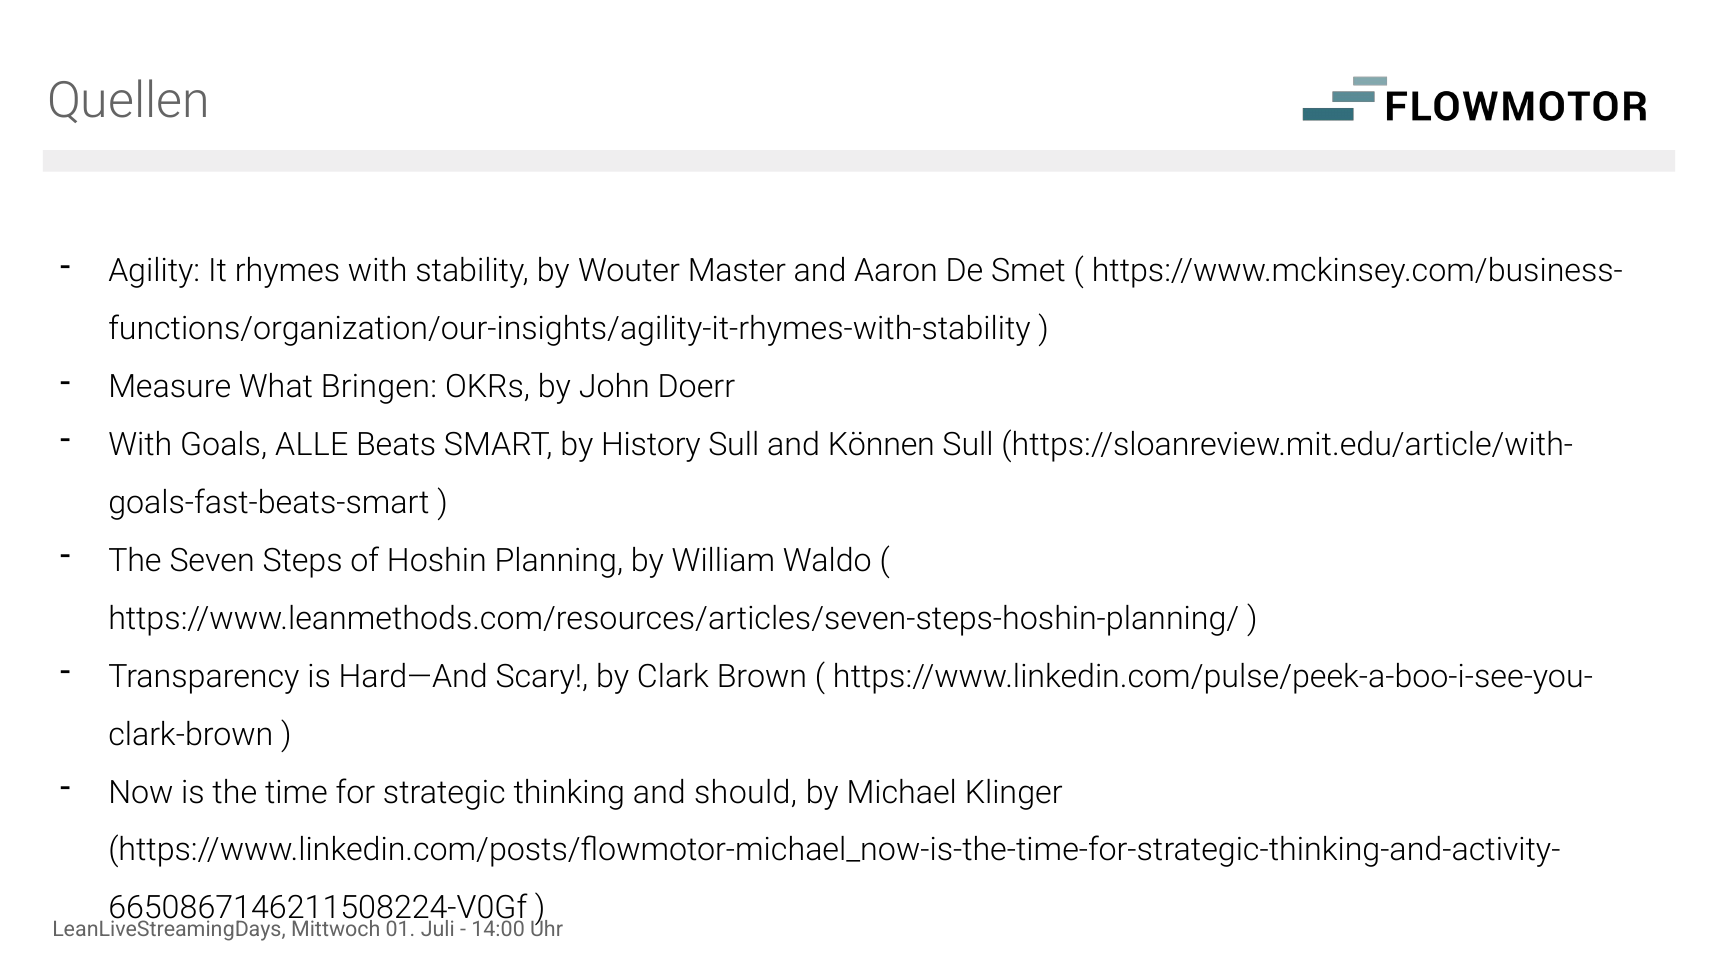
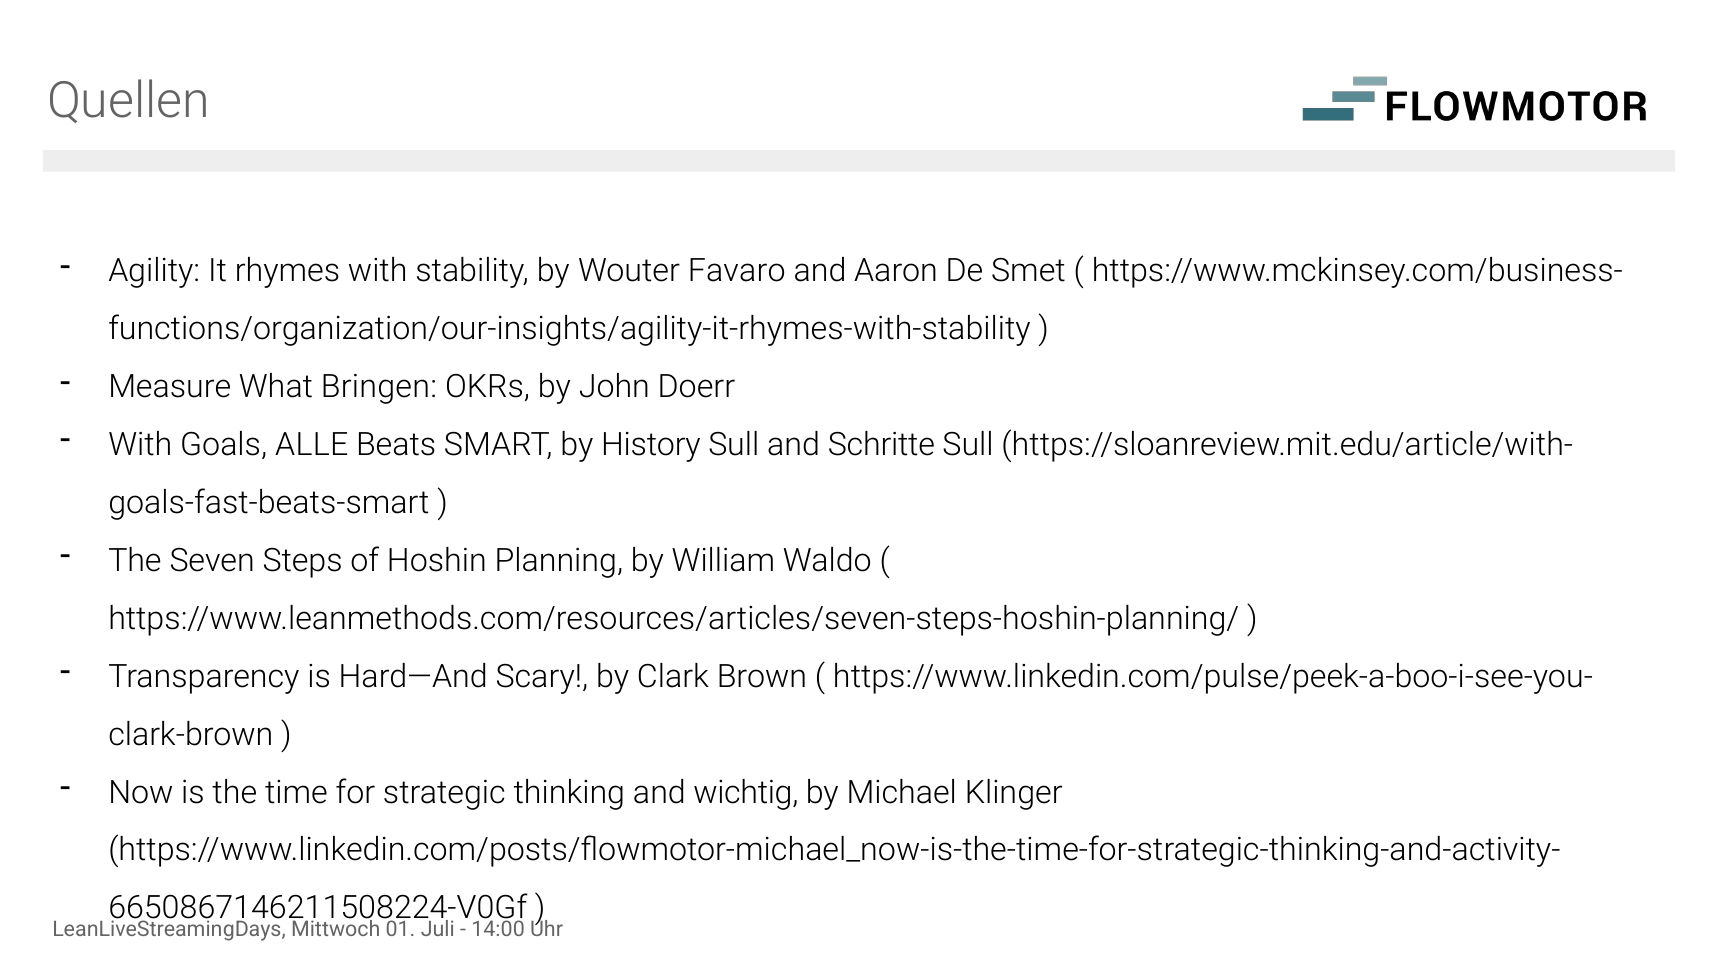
Master: Master -> Favaro
Können: Können -> Schritte
should: should -> wichtig
